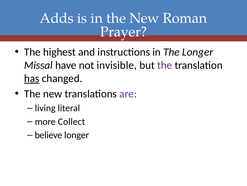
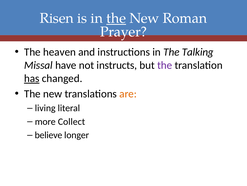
Adds: Adds -> Risen
the at (116, 18) underline: none -> present
highest: highest -> heaven
The Longer: Longer -> Talking
invisible: invisible -> instructs
are colour: purple -> orange
